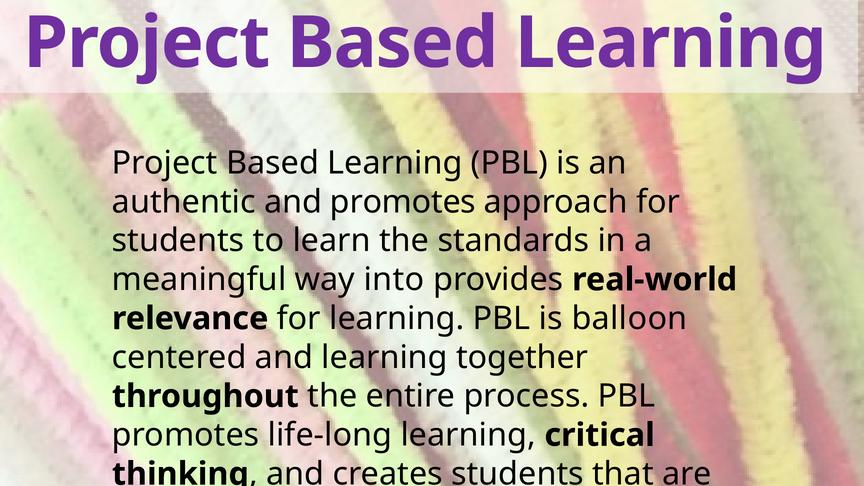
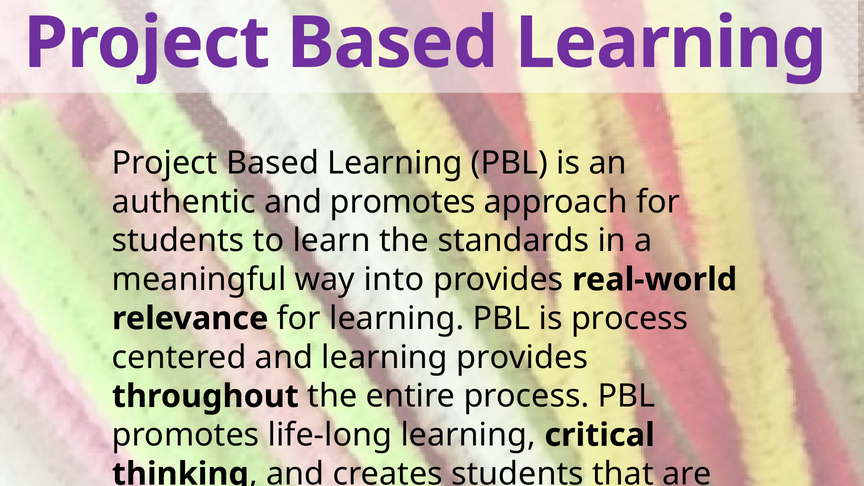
is balloon: balloon -> process
learning together: together -> provides
